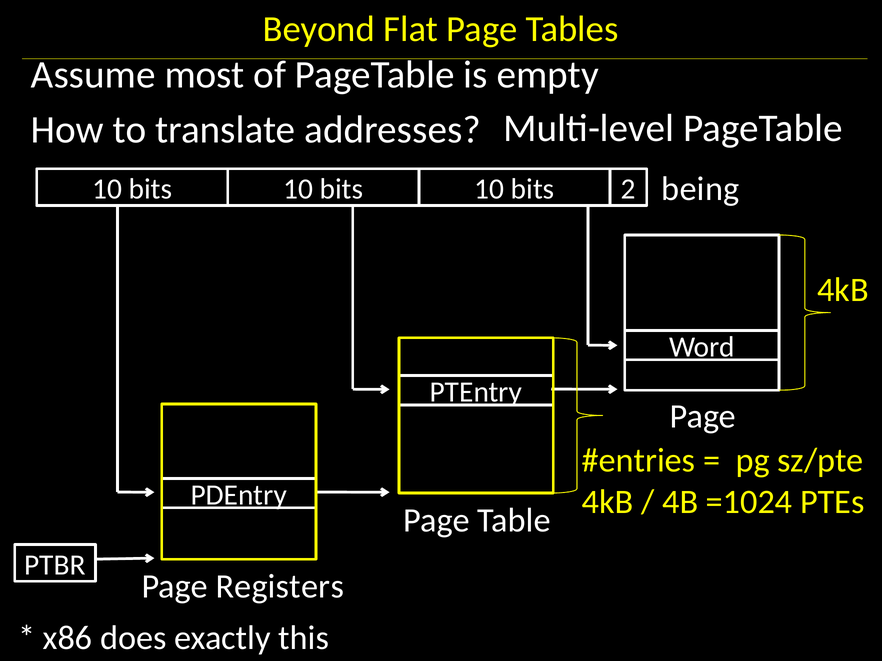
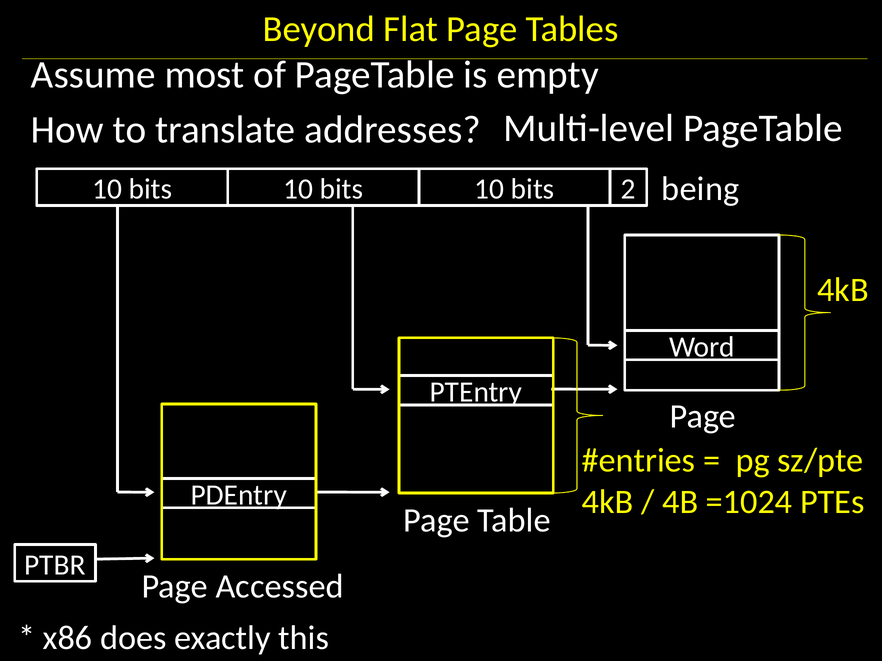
Registers: Registers -> Accessed
